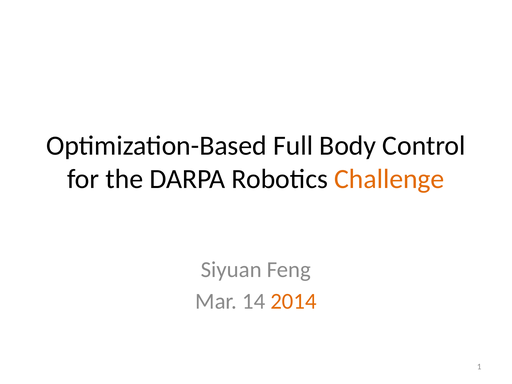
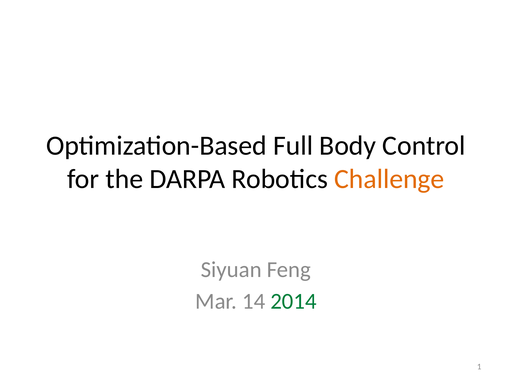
2014 colour: orange -> green
